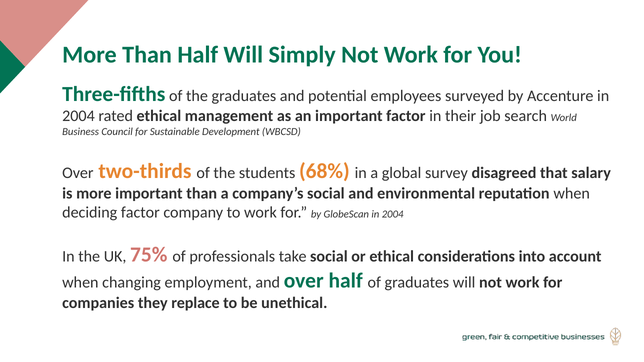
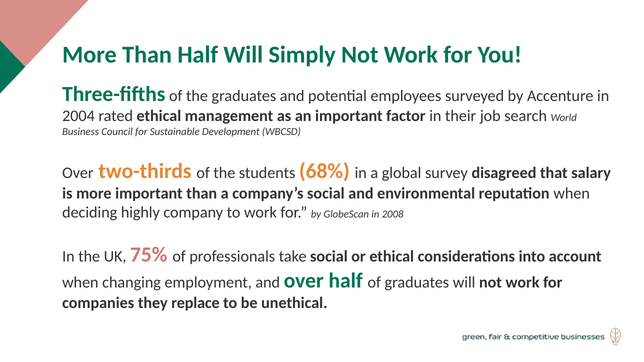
deciding factor: factor -> highly
GlobeScan in 2004: 2004 -> 2008
